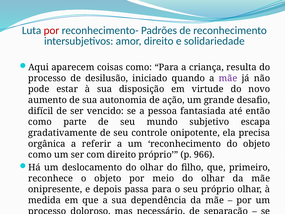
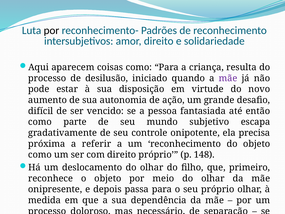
por at (51, 30) colour: red -> black
orgânica: orgânica -> próxima
966: 966 -> 148
